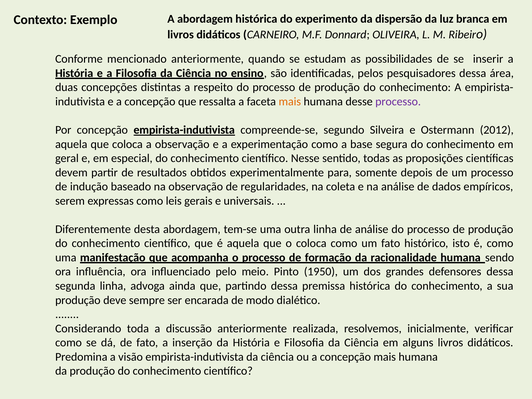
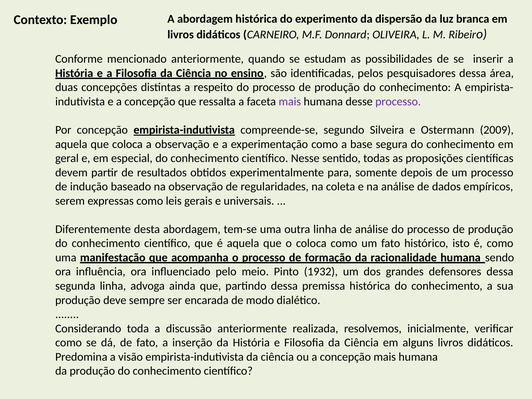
mais at (290, 102) colour: orange -> purple
2012: 2012 -> 2009
1950: 1950 -> 1932
